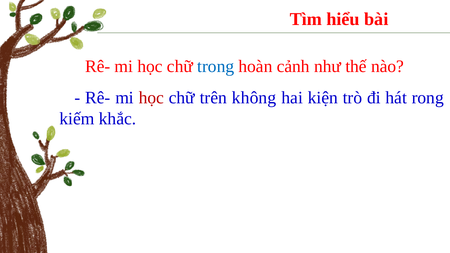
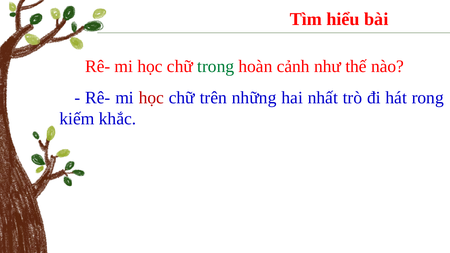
trong colour: blue -> green
không: không -> những
kiện: kiện -> nhất
